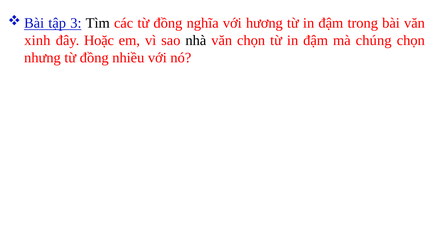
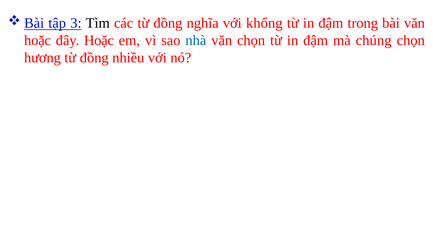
hương: hương -> khổng
xinh at (37, 41): xinh -> hoặc
nhà colour: black -> blue
nhưng: nhưng -> hương
